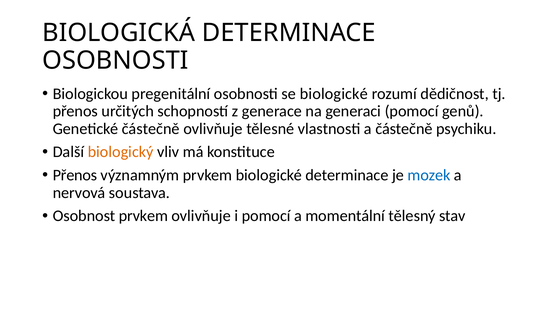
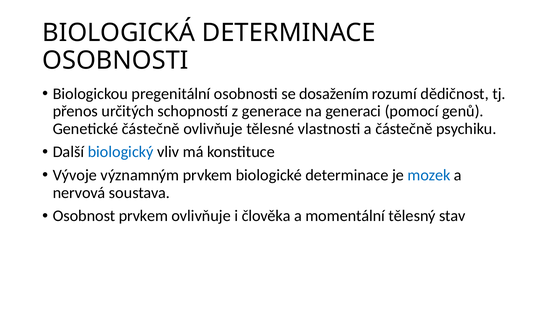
se biologické: biologické -> dosažením
biologický colour: orange -> blue
Přenos at (75, 175): Přenos -> Vývoje
i pomocí: pomocí -> člověka
